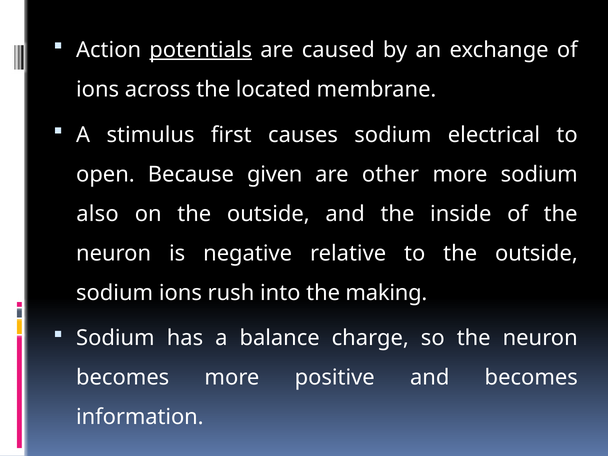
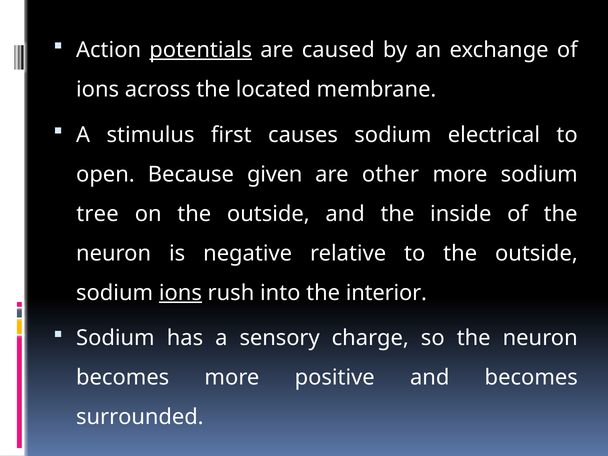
also: also -> tree
ions at (180, 293) underline: none -> present
making: making -> interior
balance: balance -> sensory
information: information -> surrounded
